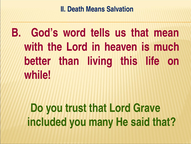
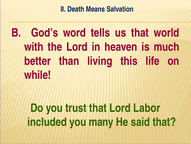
mean: mean -> world
Grave: Grave -> Labor
